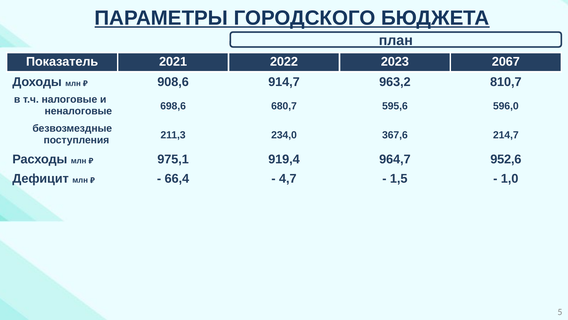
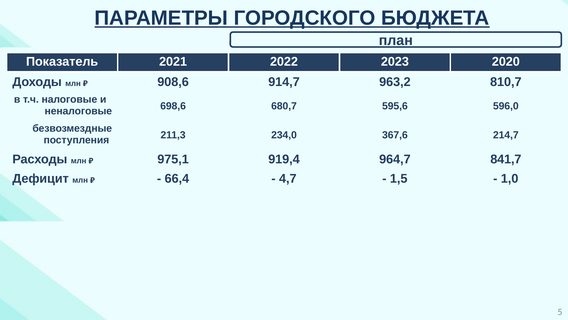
2067: 2067 -> 2020
952,6: 952,6 -> 841,7
